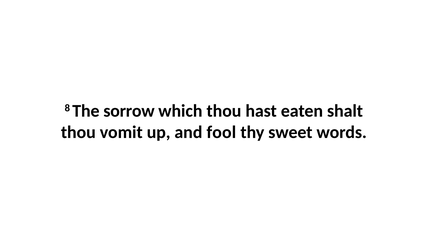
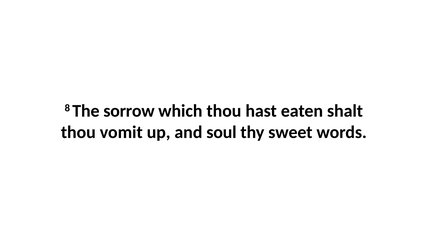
fool: fool -> soul
